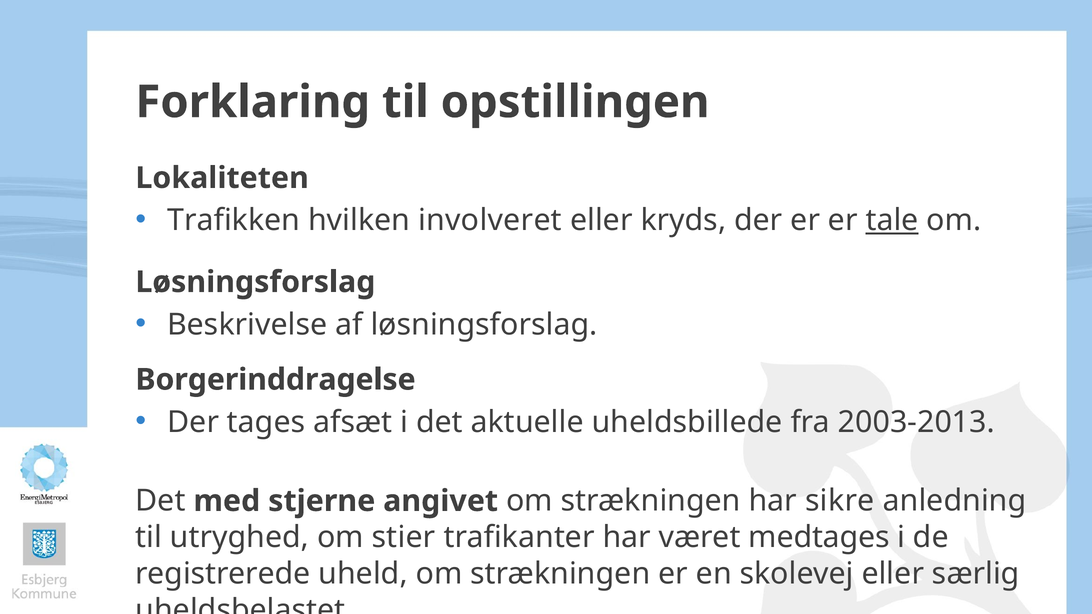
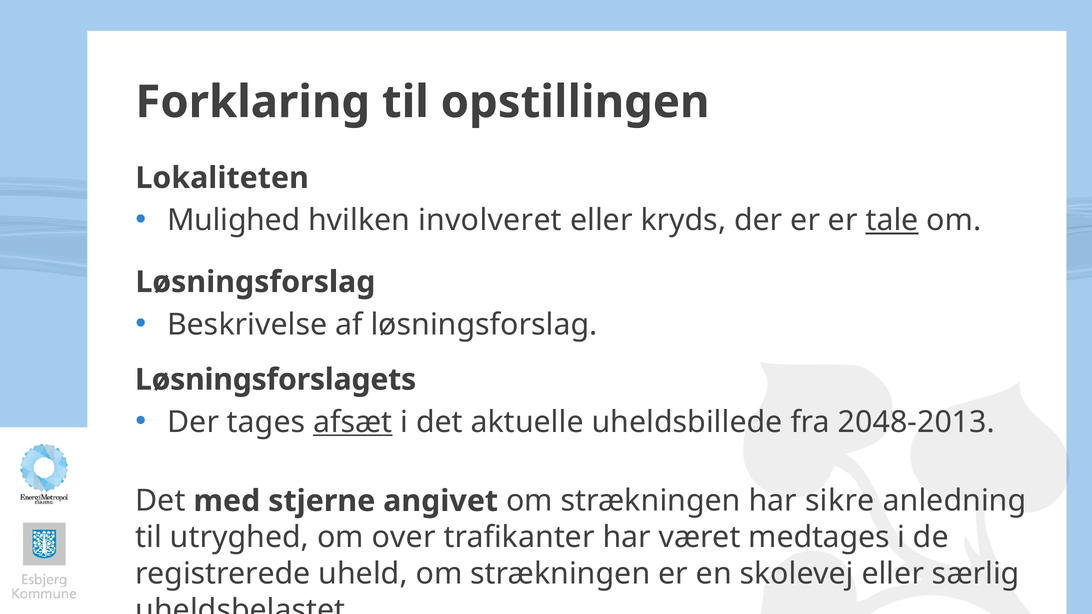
Trafikken: Trafikken -> Mulighed
Borgerinddragelse: Borgerinddragelse -> Løsningsforslagets
afsæt underline: none -> present
2003-2013: 2003-2013 -> 2048-2013
stier: stier -> over
